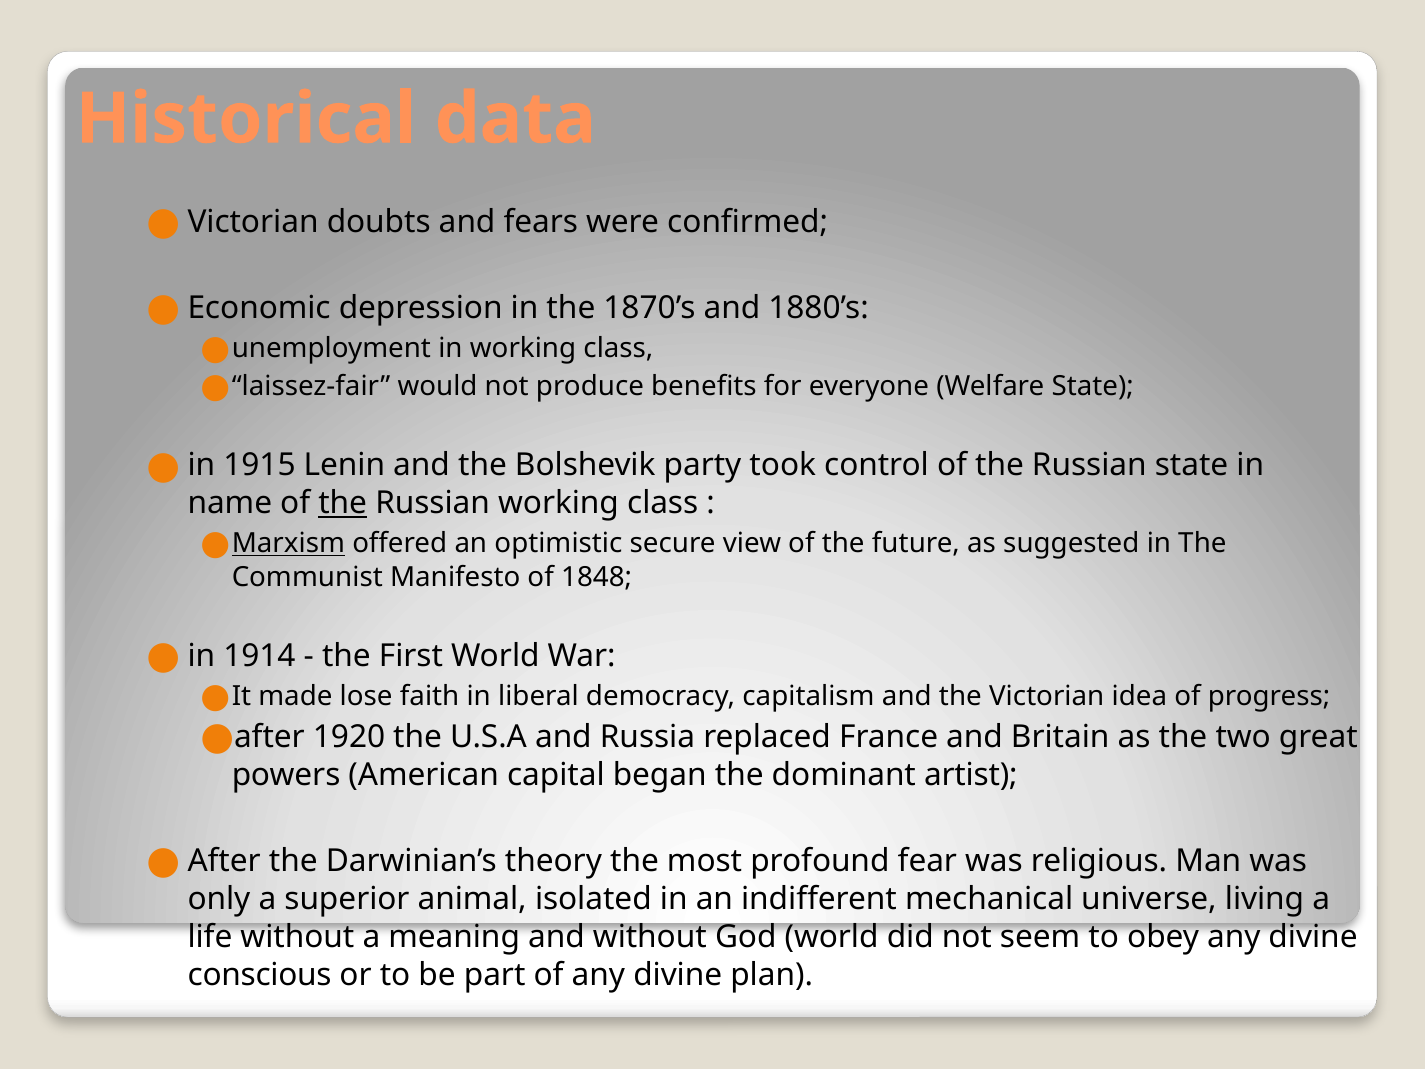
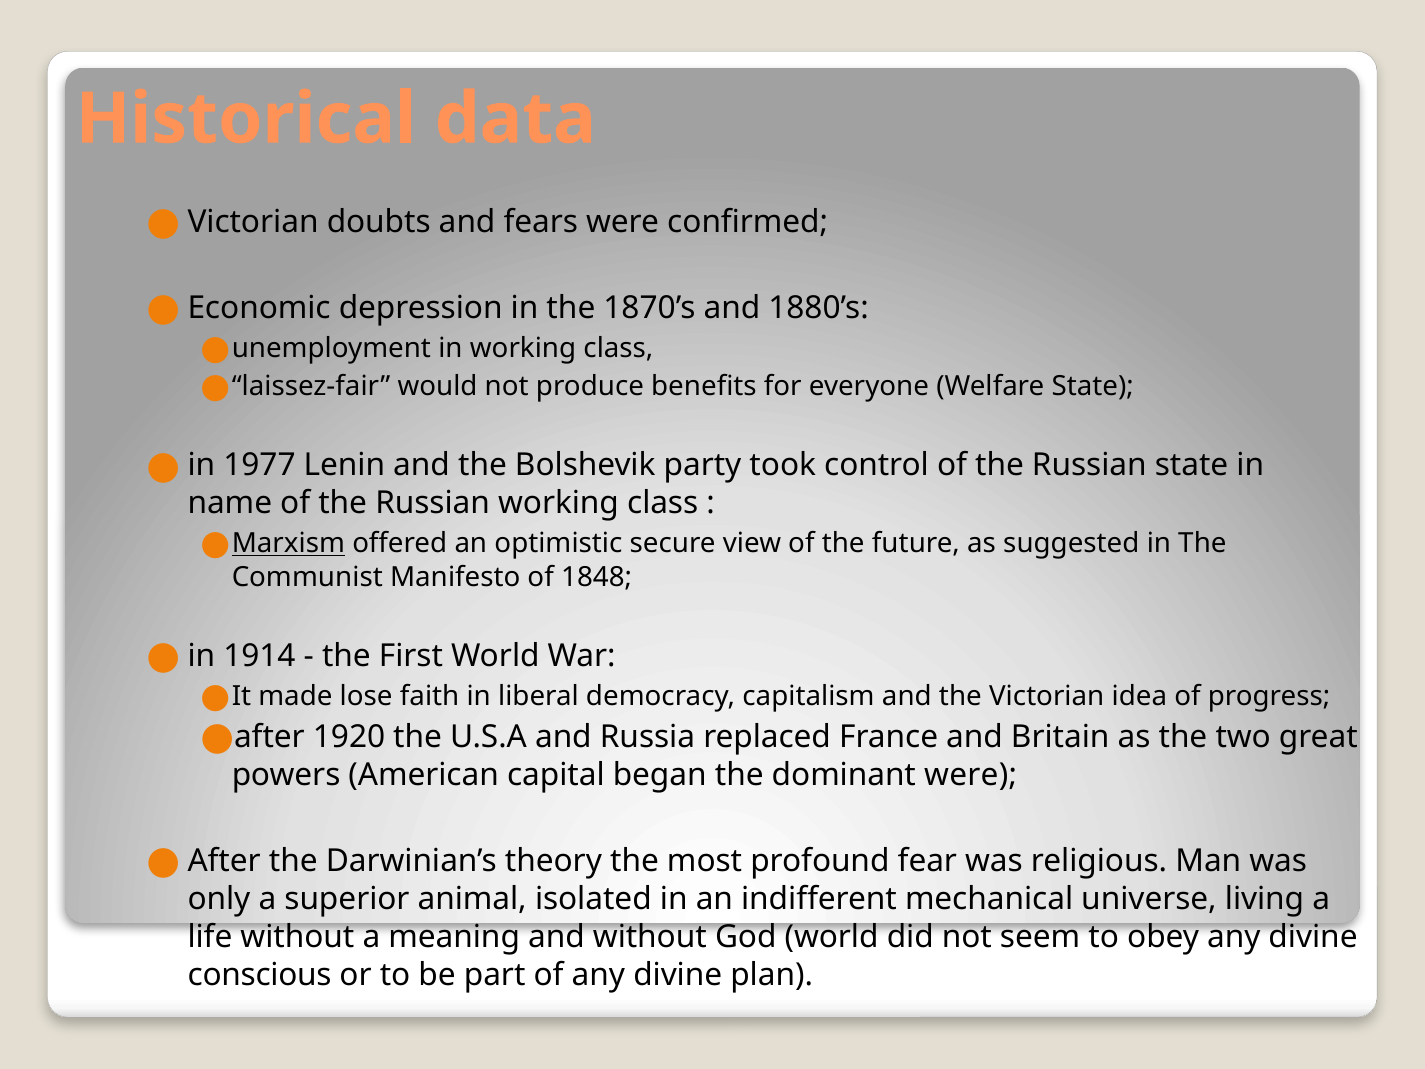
1915: 1915 -> 1977
the at (343, 503) underline: present -> none
dominant artist: artist -> were
